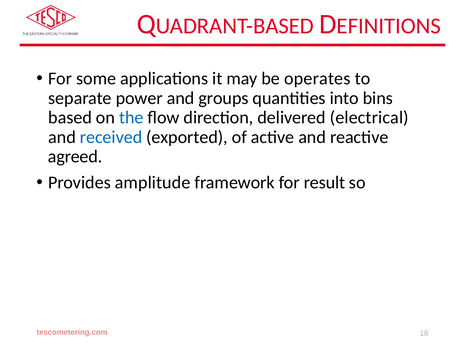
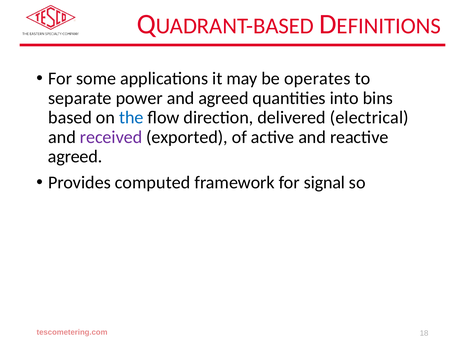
and groups: groups -> agreed
received colour: blue -> purple
amplitude: amplitude -> computed
result: result -> signal
